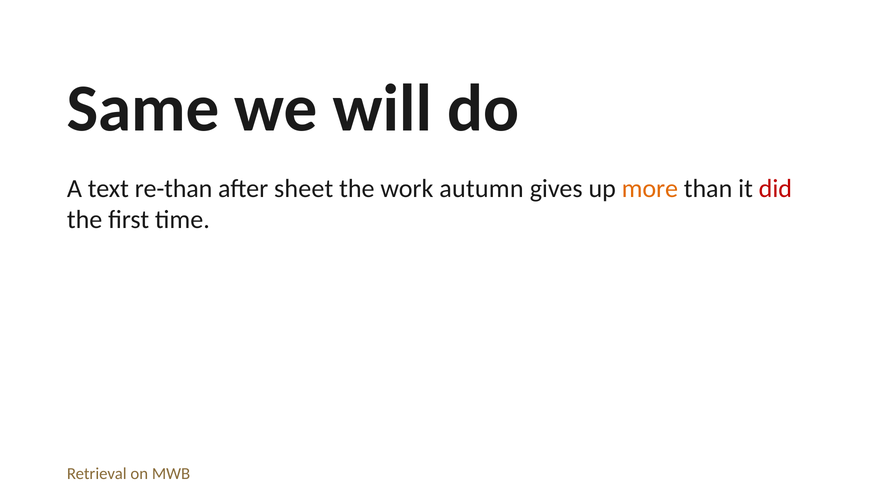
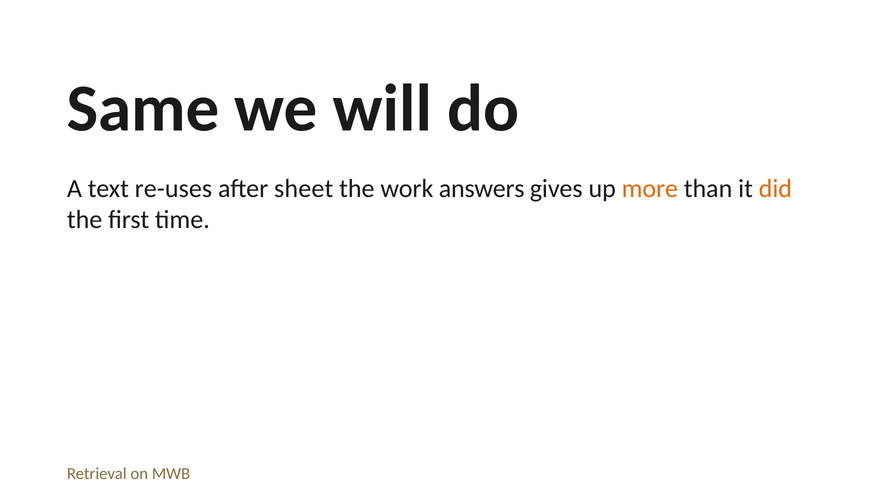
re-than: re-than -> re-uses
autumn: autumn -> answers
did colour: red -> orange
